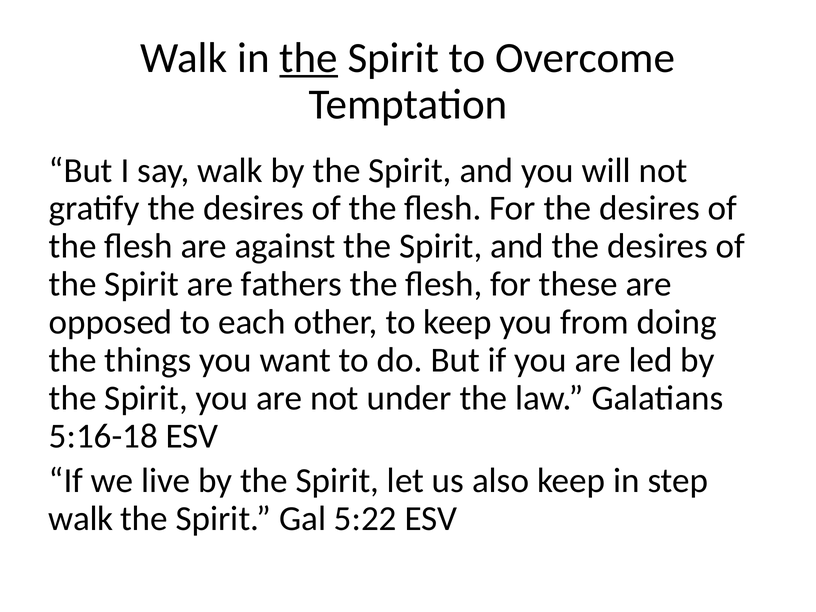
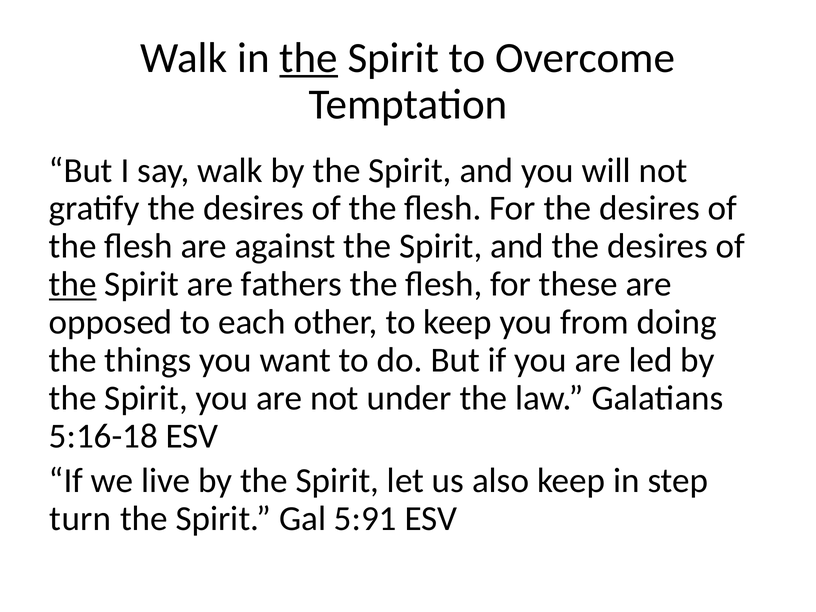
the at (73, 284) underline: none -> present
walk at (81, 519): walk -> turn
5:22: 5:22 -> 5:91
